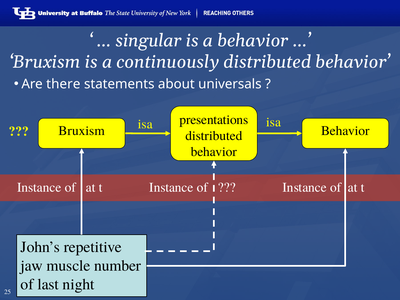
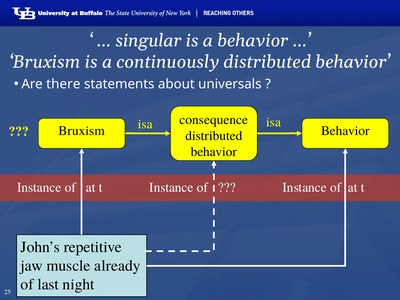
presentations: presentations -> consequence
number: number -> already
